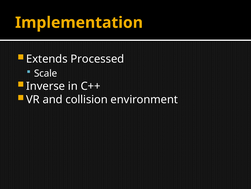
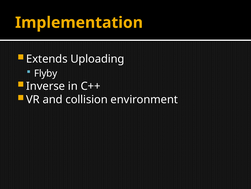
Processed: Processed -> Uploading
Scale: Scale -> Flyby
